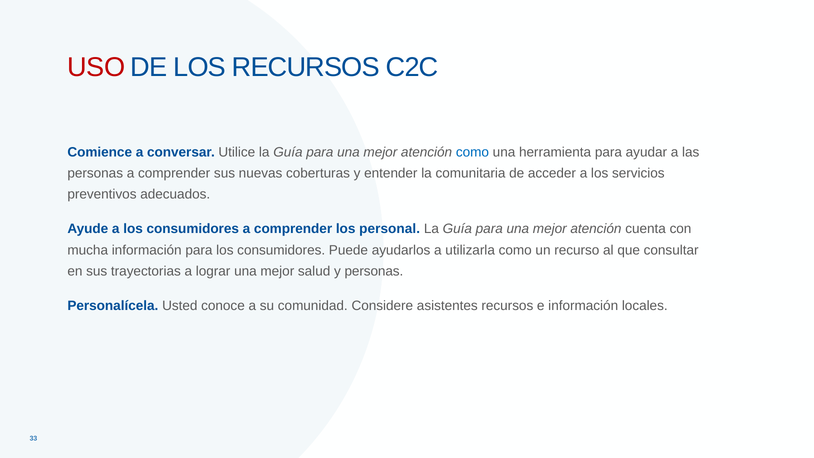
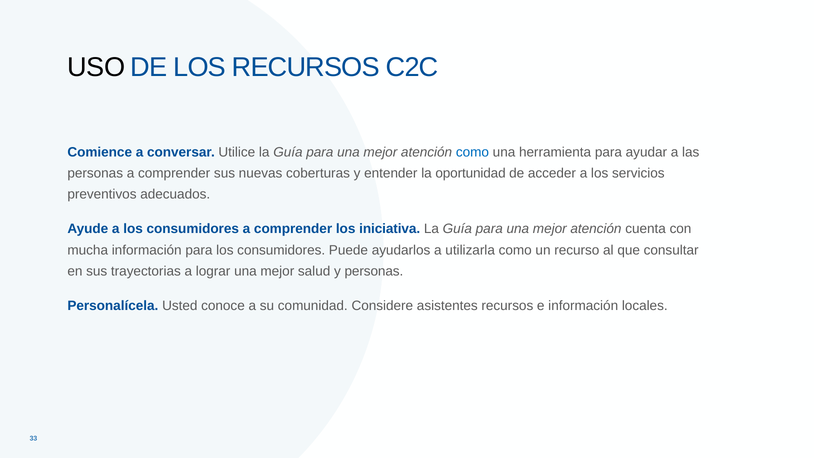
USO colour: red -> black
comunitaria: comunitaria -> oportunidad
personal: personal -> iniciativa
